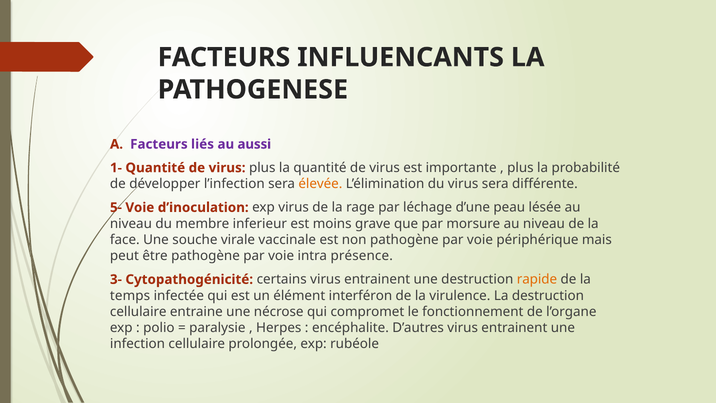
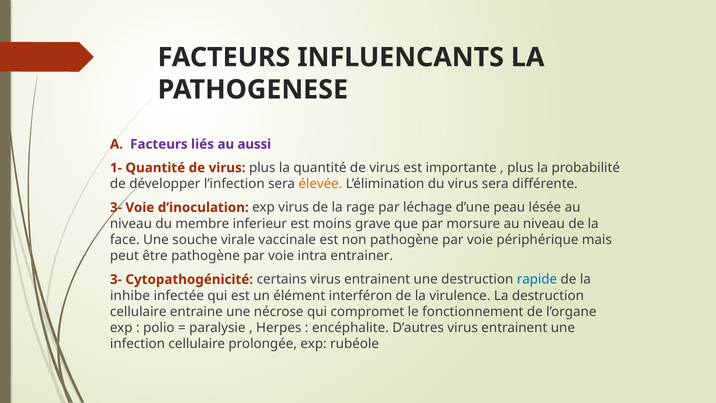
5- at (116, 207): 5- -> 3-
présence: présence -> entrainer
rapide colour: orange -> blue
temps: temps -> inhibe
